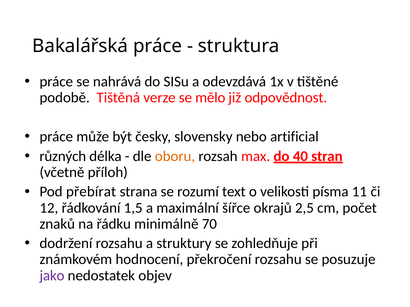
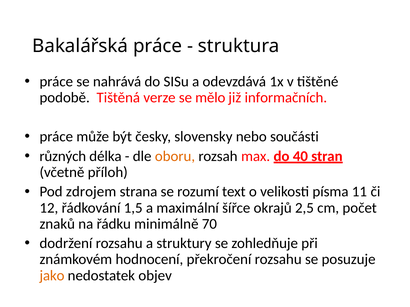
odpovědnost: odpovědnost -> informačních
artificial: artificial -> součásti
přebírat: přebírat -> zdrojem
jako colour: purple -> orange
